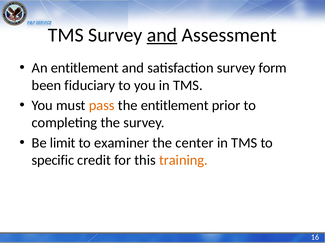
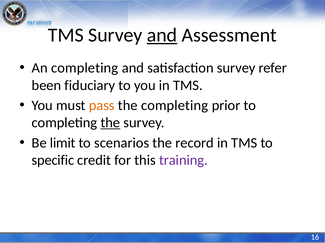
An entitlement: entitlement -> completing
form: form -> refer
the entitlement: entitlement -> completing
the at (110, 123) underline: none -> present
examiner: examiner -> scenarios
center: center -> record
training colour: orange -> purple
